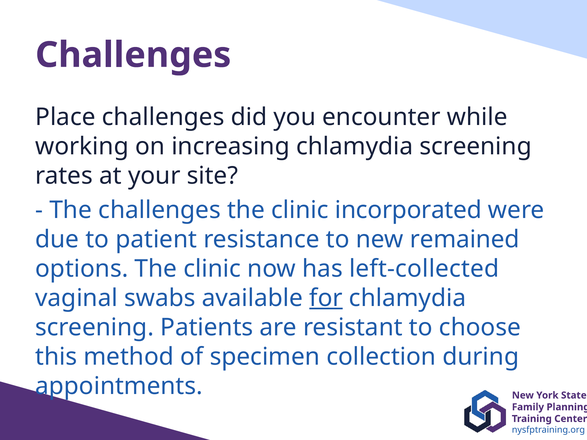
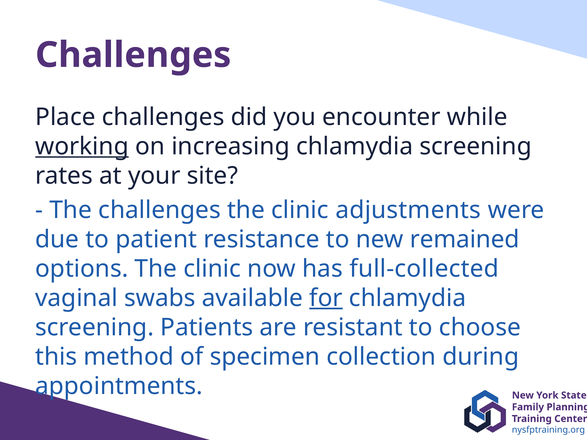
working underline: none -> present
incorporated: incorporated -> adjustments
left-collected: left-collected -> full-collected
